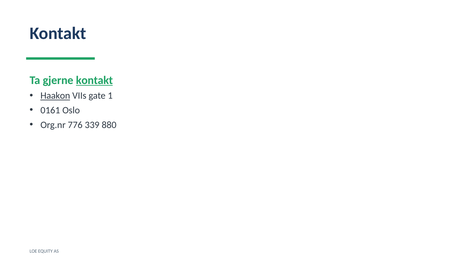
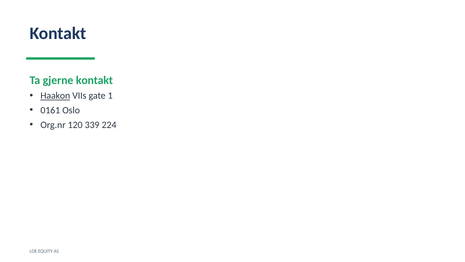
kontakt at (94, 80) underline: present -> none
776: 776 -> 120
880: 880 -> 224
